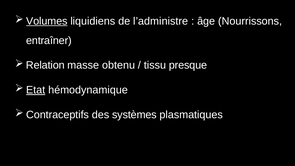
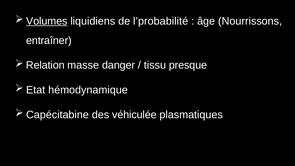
l’administre: l’administre -> l’probabilité
obtenu: obtenu -> danger
Etat underline: present -> none
Contraceptifs: Contraceptifs -> Capécitabine
systèmes: systèmes -> véhiculée
